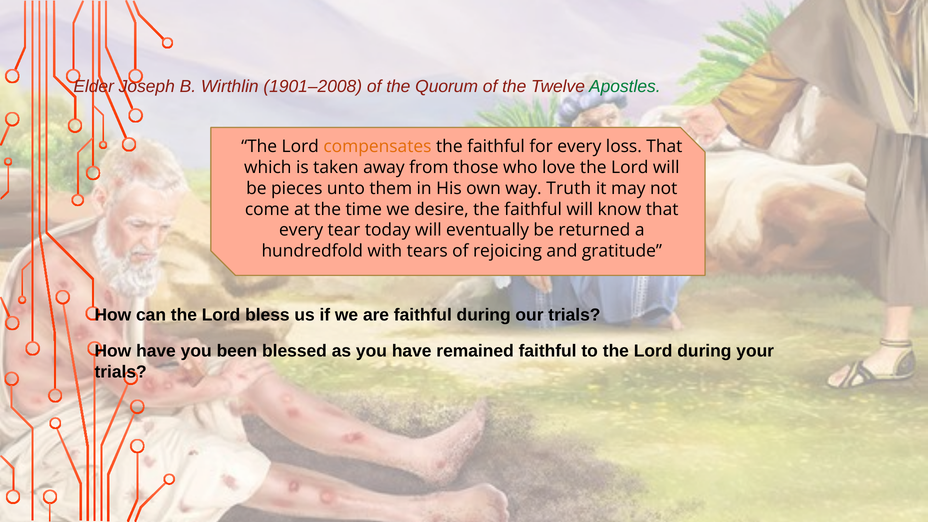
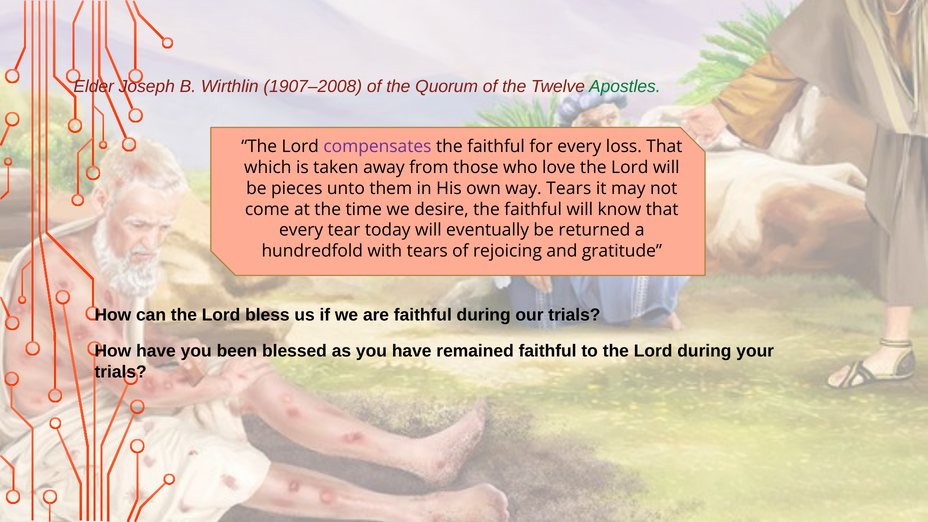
1901–2008: 1901–2008 -> 1907–2008
compensates colour: orange -> purple
way Truth: Truth -> Tears
